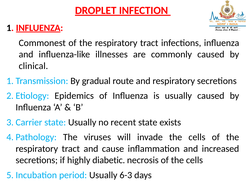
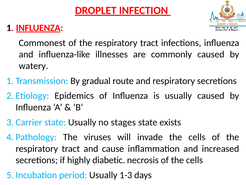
clinical: clinical -> watery
recent: recent -> stages
6-3: 6-3 -> 1-3
